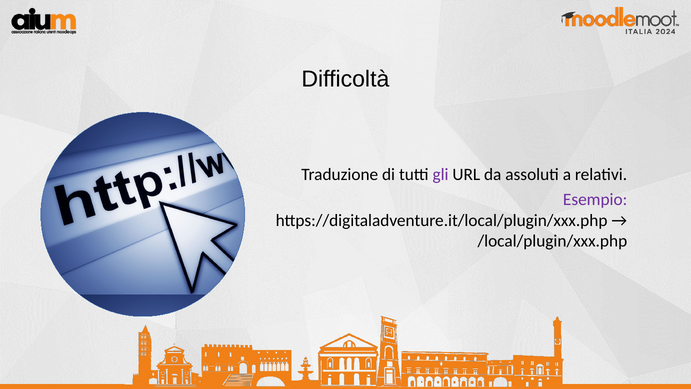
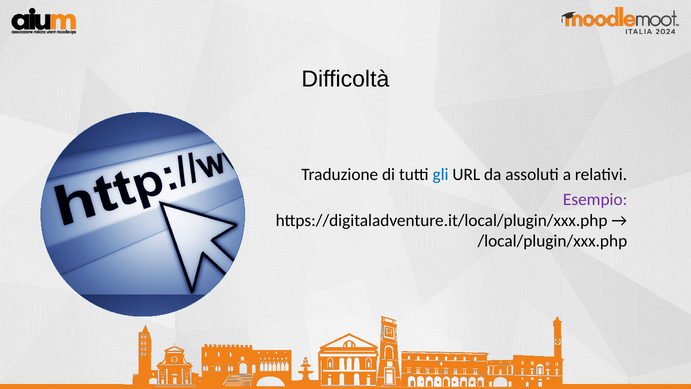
gli colour: purple -> blue
